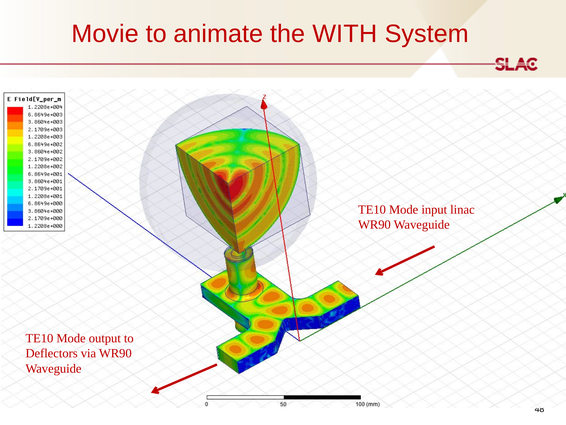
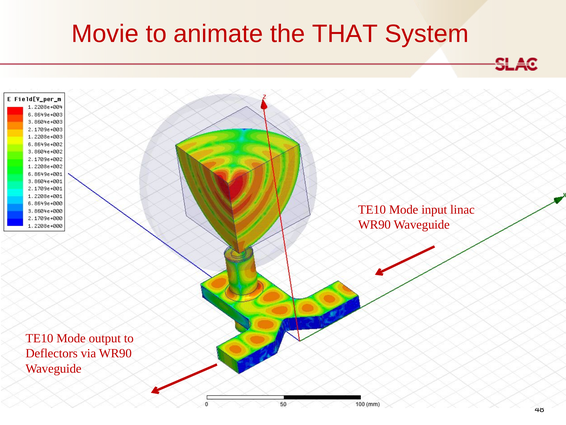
WITH: WITH -> THAT
